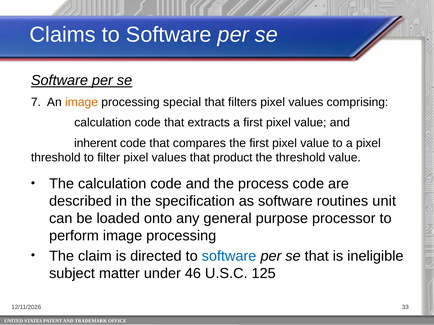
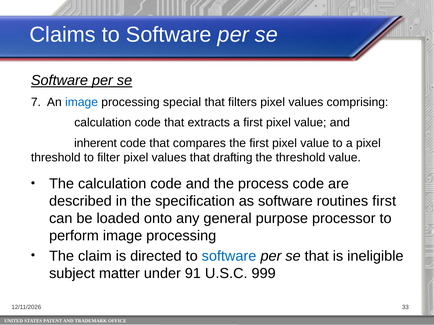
image at (82, 102) colour: orange -> blue
product: product -> drafting
routines unit: unit -> first
46: 46 -> 91
125: 125 -> 999
